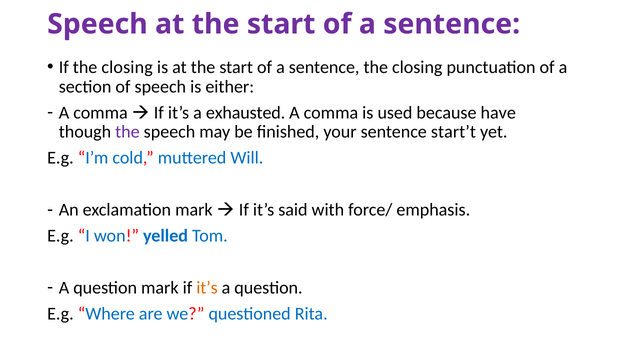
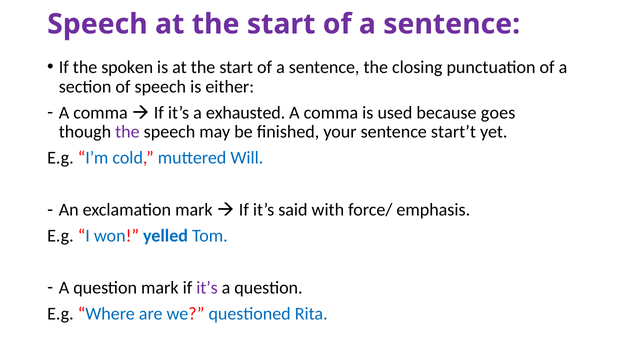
If the closing: closing -> spoken
have: have -> goes
it’s at (207, 288) colour: orange -> purple
